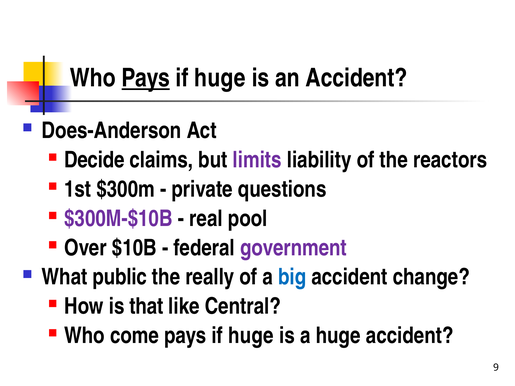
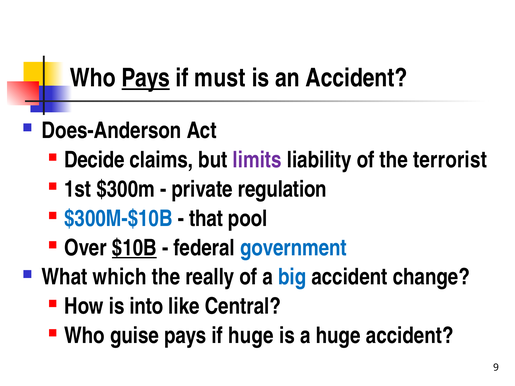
huge at (220, 78): huge -> must
reactors: reactors -> terrorist
questions: questions -> regulation
$300M-$10B colour: purple -> blue
real: real -> that
$10B underline: none -> present
government colour: purple -> blue
public: public -> which
that: that -> into
come: come -> guise
